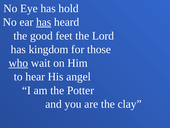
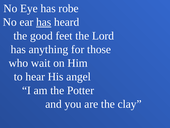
hold: hold -> robe
kingdom: kingdom -> anything
who underline: present -> none
